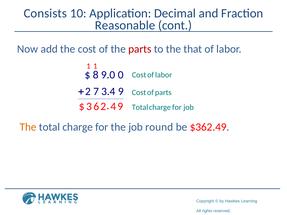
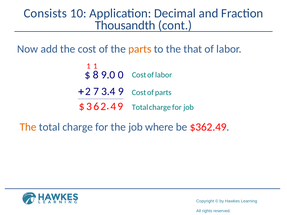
Reasonable: Reasonable -> Thousandth
parts at (140, 49) colour: red -> orange
round: round -> where
